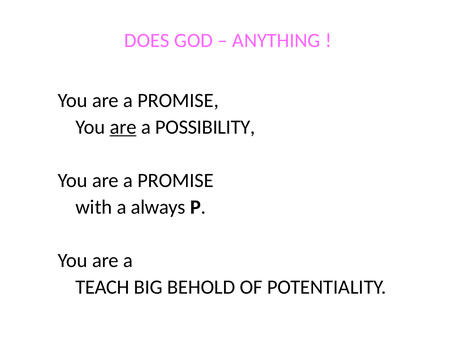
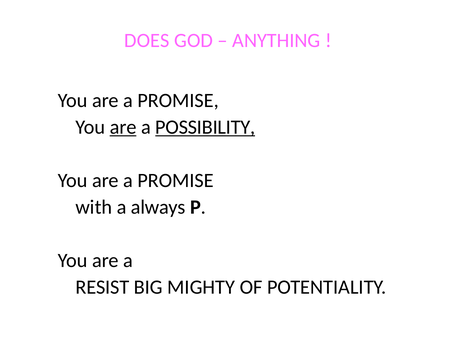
POSSIBILITY underline: none -> present
TEACH: TEACH -> RESIST
BEHOLD: BEHOLD -> MIGHTY
